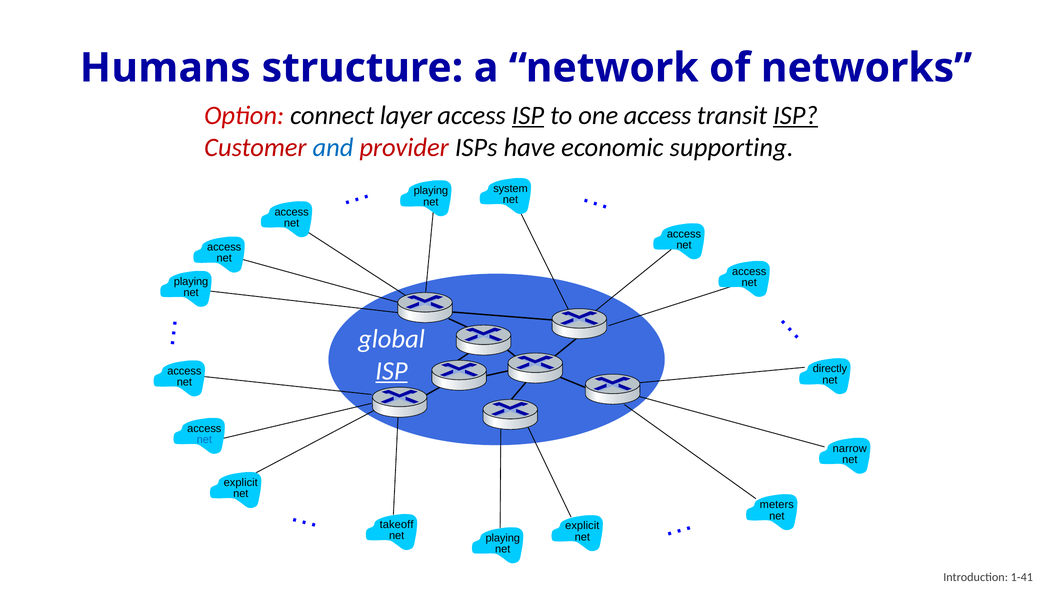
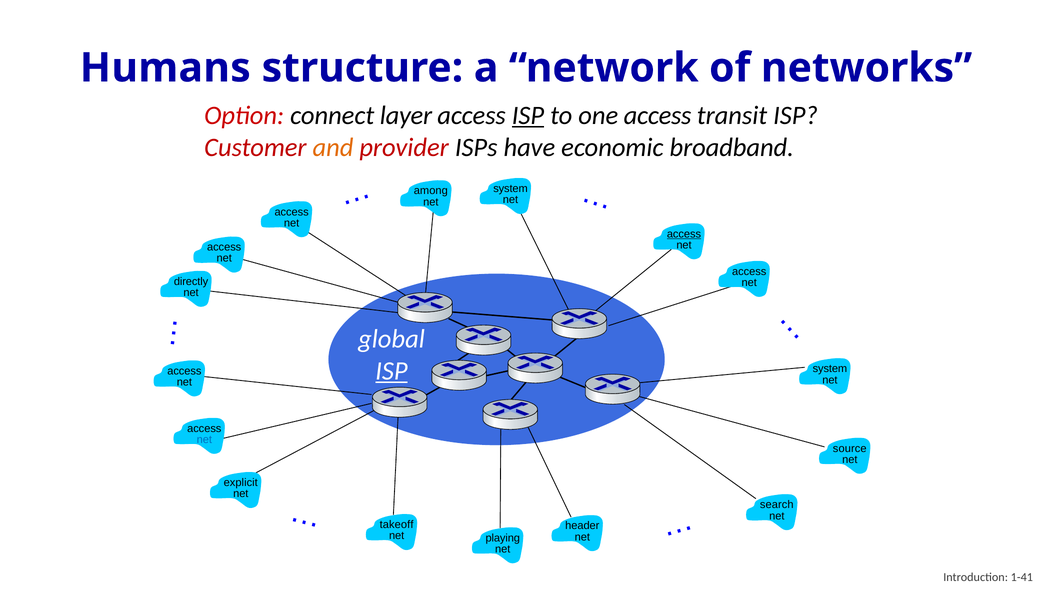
ISP at (796, 115) underline: present -> none
and colour: blue -> orange
supporting: supporting -> broadband
playing at (431, 191): playing -> among
access at (684, 234) underline: none -> present
playing at (191, 281): playing -> directly
directly at (830, 369): directly -> system
narrow: narrow -> source
meters: meters -> search
explicit at (582, 526): explicit -> header
